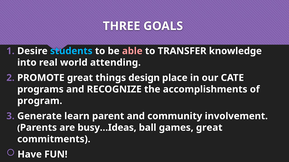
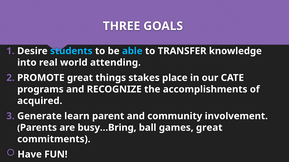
able colour: pink -> light blue
design: design -> stakes
program: program -> acquired
busy…Ideas: busy…Ideas -> busy…Bring
